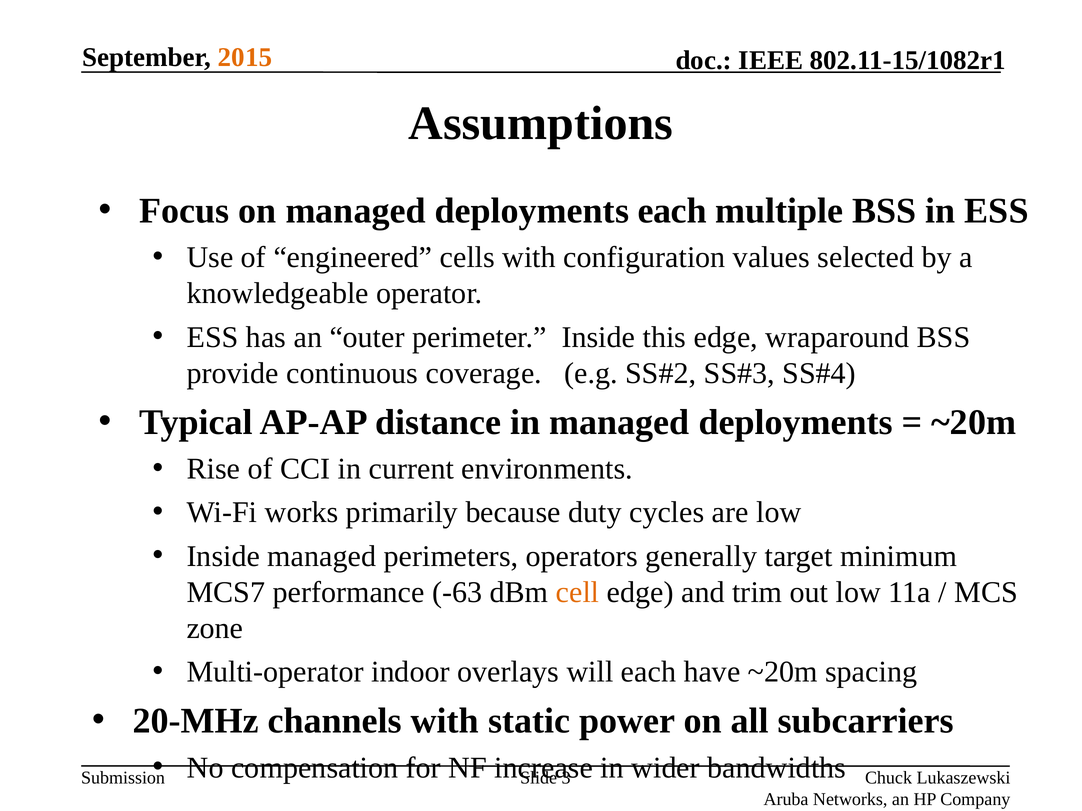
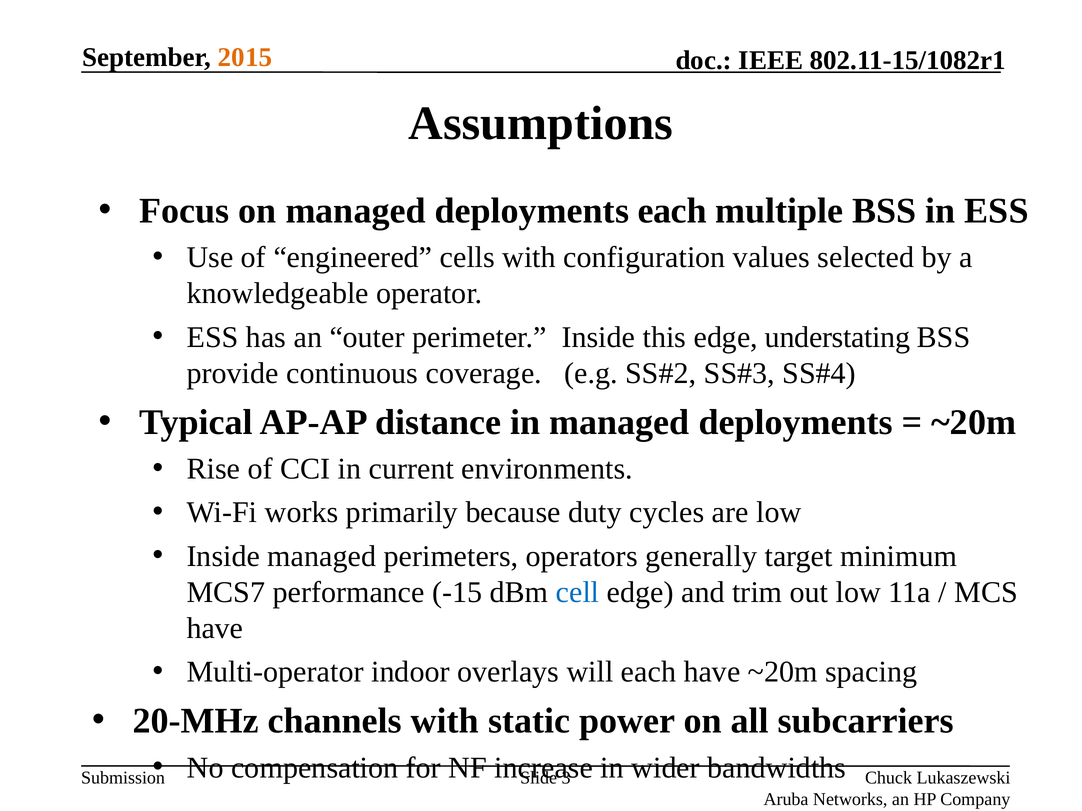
wraparound: wraparound -> understating
-63: -63 -> -15
cell colour: orange -> blue
zone at (215, 629): zone -> have
